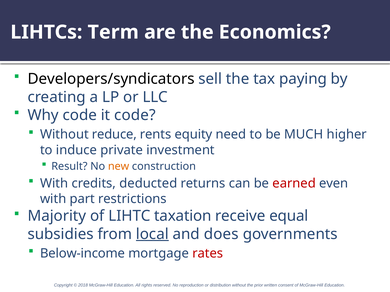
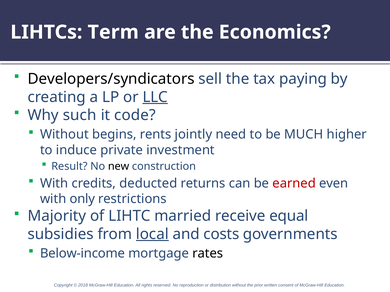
LLC underline: none -> present
Why code: code -> such
reduce: reduce -> begins
equity: equity -> jointly
new colour: orange -> black
part: part -> only
taxation: taxation -> married
does: does -> costs
rates colour: red -> black
